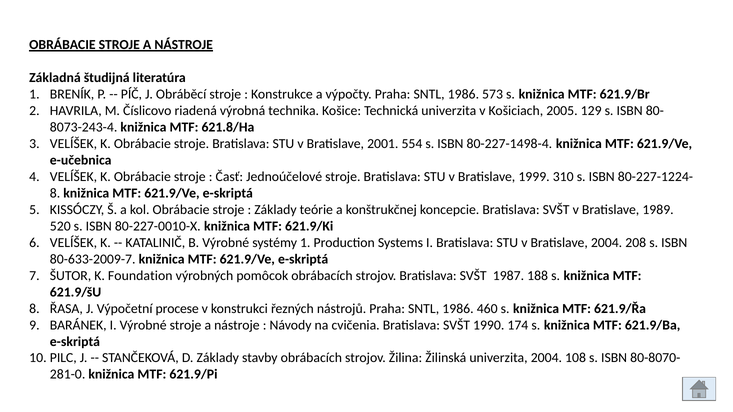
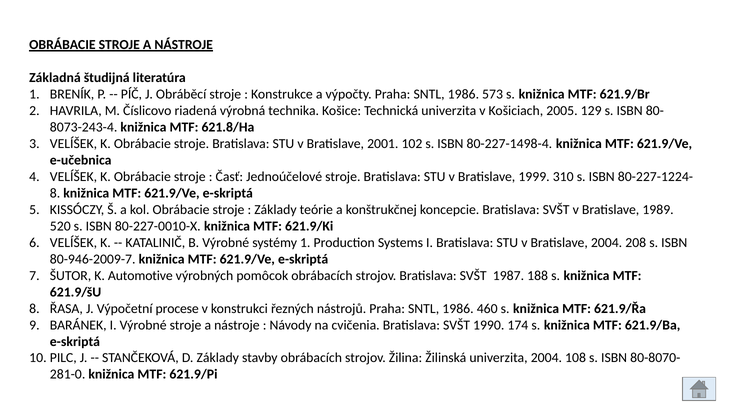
554: 554 -> 102
80-633-2009-7: 80-633-2009-7 -> 80-946-2009-7
Foundation: Foundation -> Automotive
